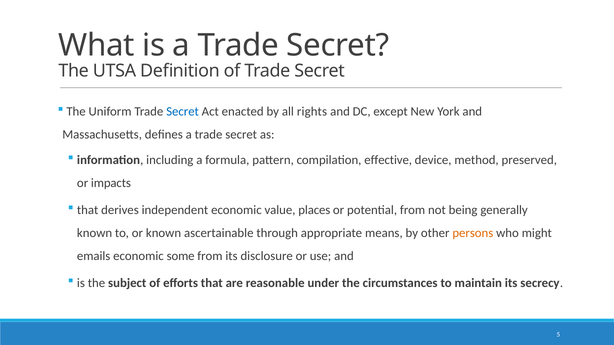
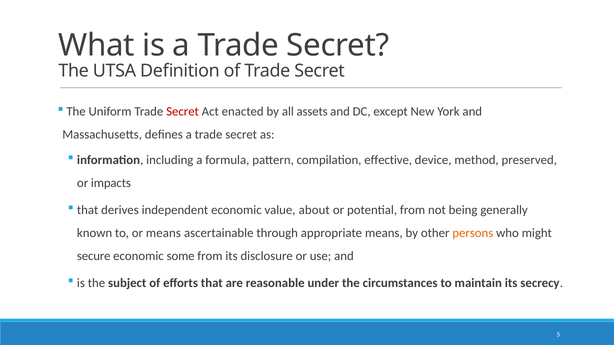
Secret at (183, 112) colour: blue -> red
rights: rights -> assets
places: places -> about
or known: known -> means
emails: emails -> secure
